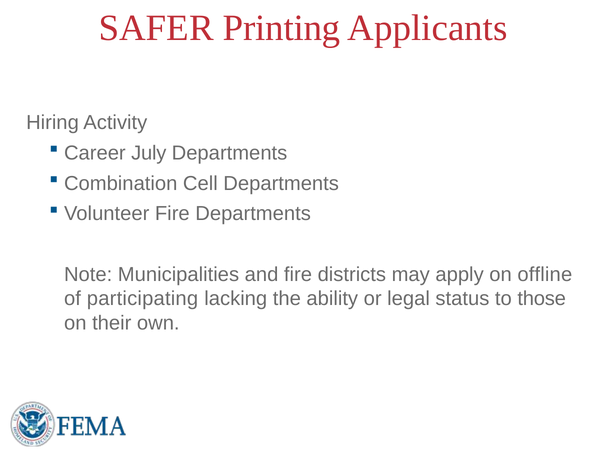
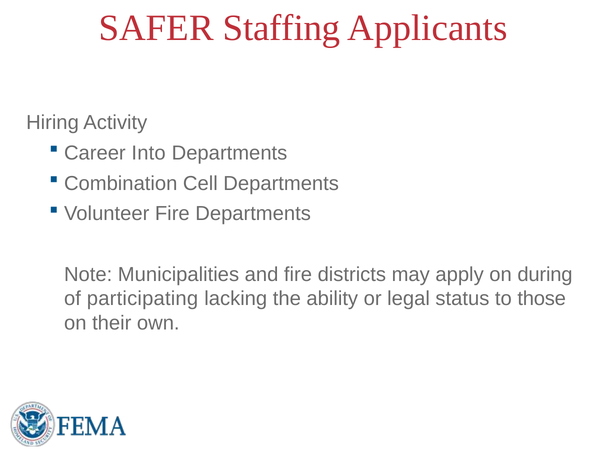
Printing: Printing -> Staffing
July: July -> Into
offline: offline -> during
